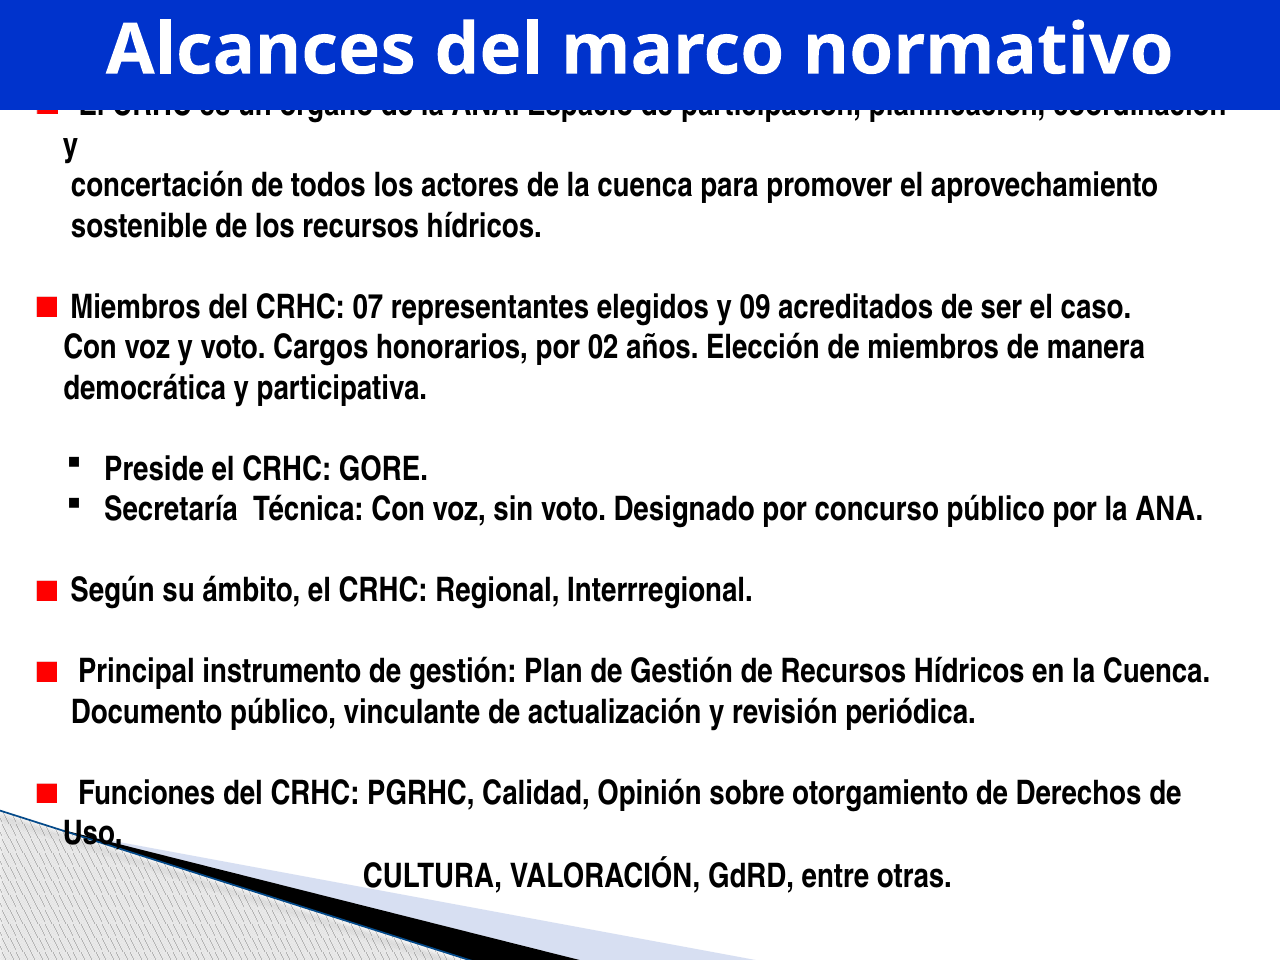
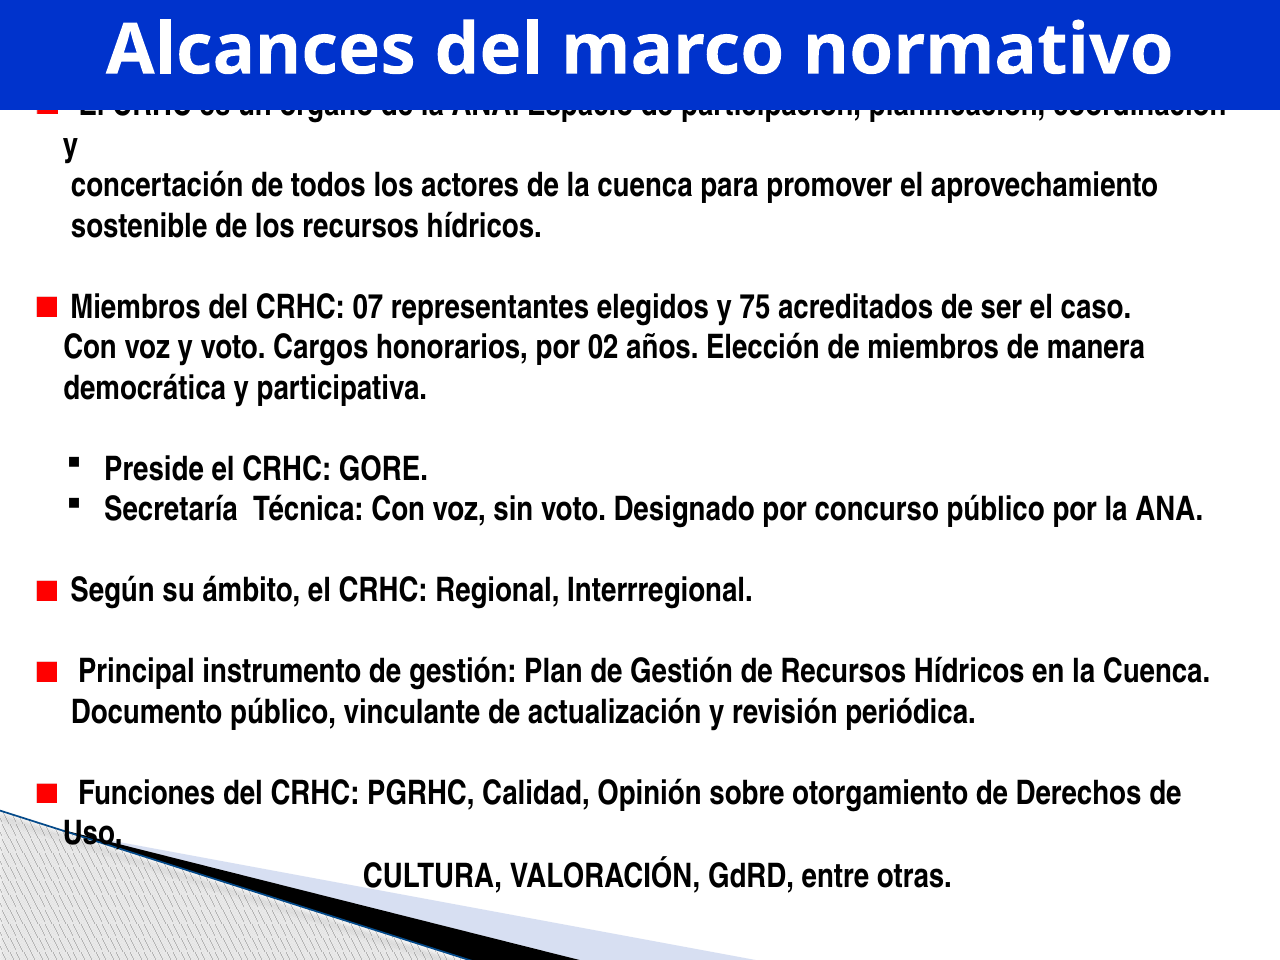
09: 09 -> 75
